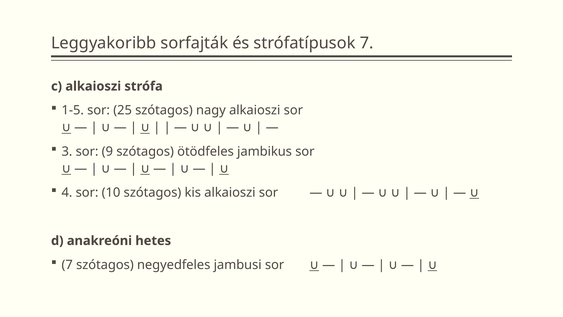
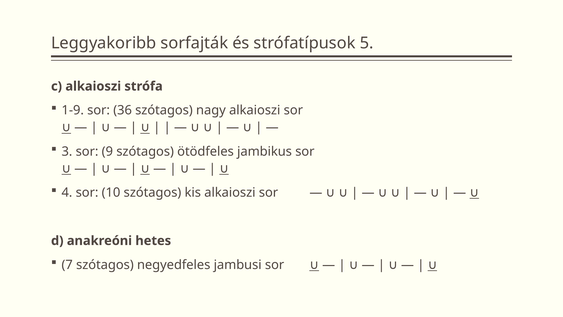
strófatípusok 7: 7 -> 5
1-5: 1-5 -> 1-9
25: 25 -> 36
